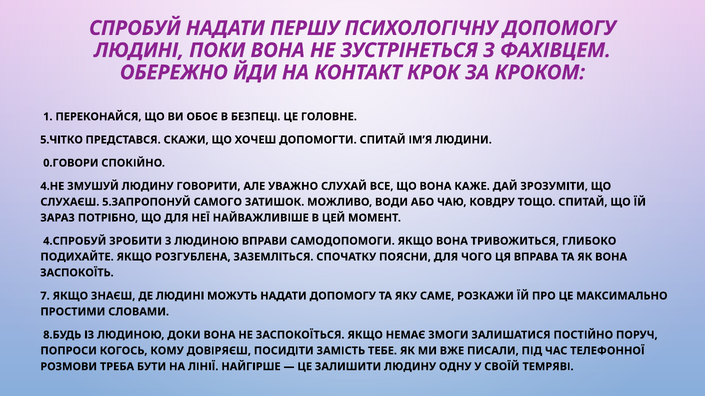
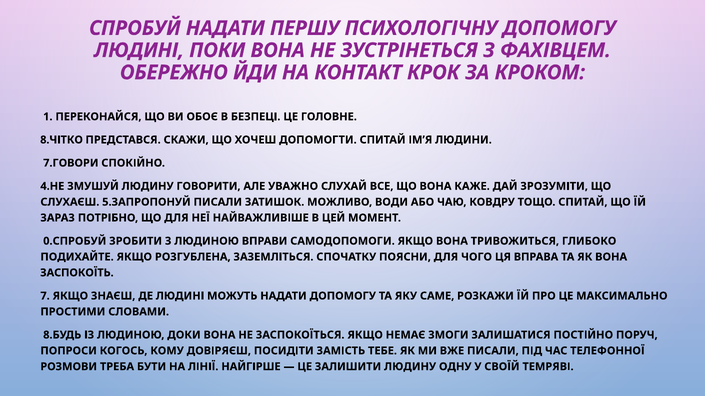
5.ЧІТКО: 5.ЧІТКО -> 8.ЧІТКО
0.ГОВОРИ: 0.ГОВОРИ -> 7.ГОВОРИ
5.ЗАПРОПОНУЙ САМОГО: САМОГО -> ПИСАЛИ
4.СПРОБУЙ: 4.СПРОБУЙ -> 0.СПРОБУЙ
